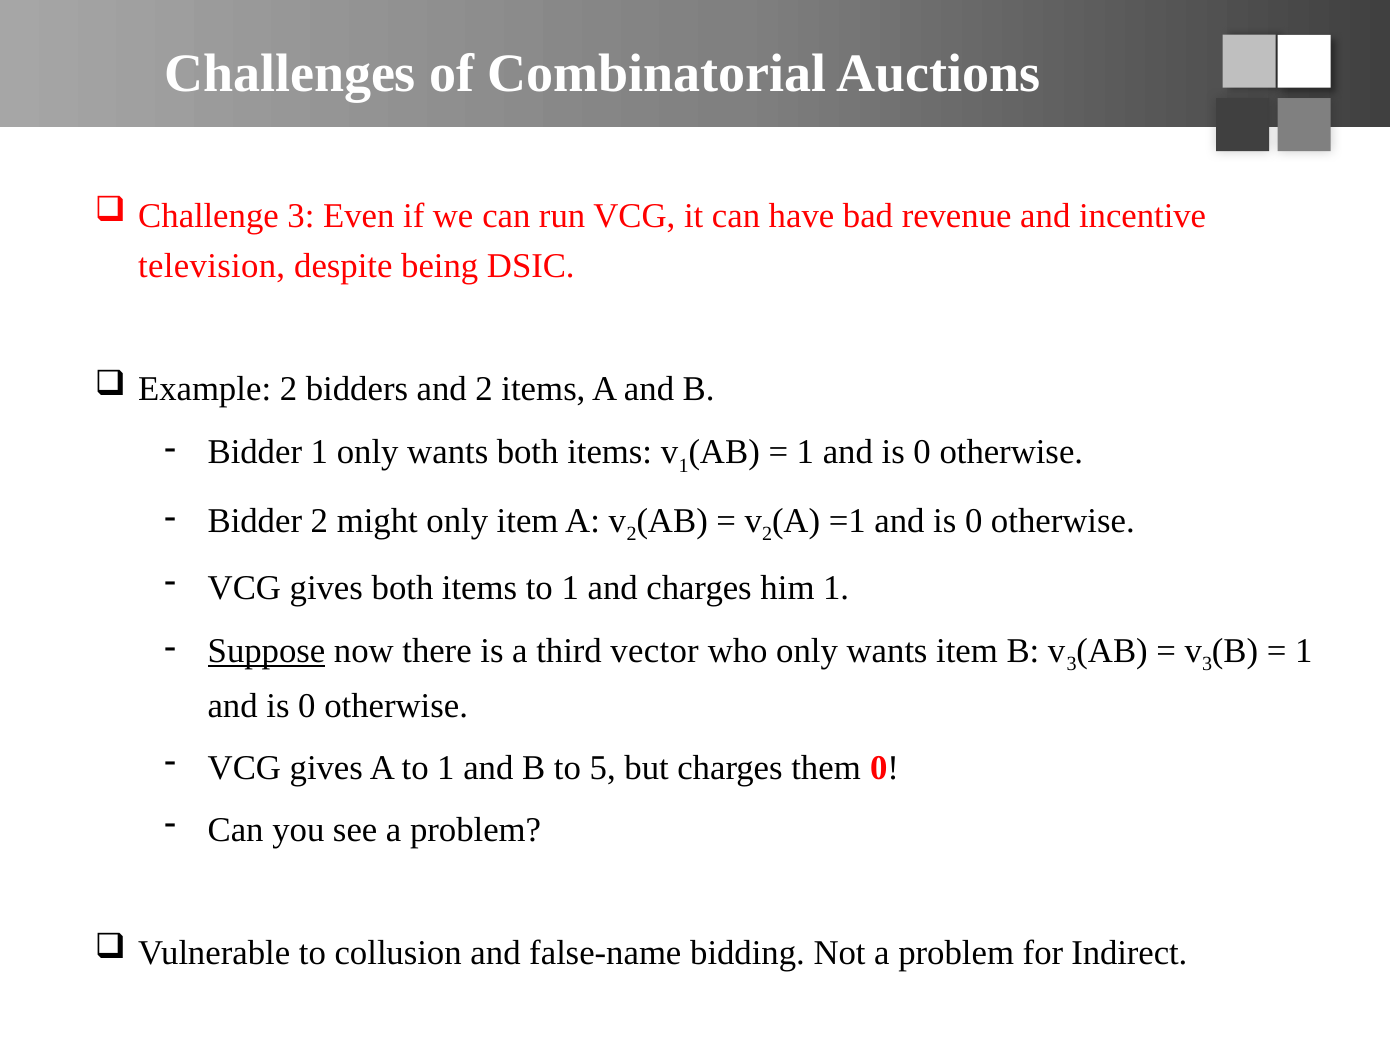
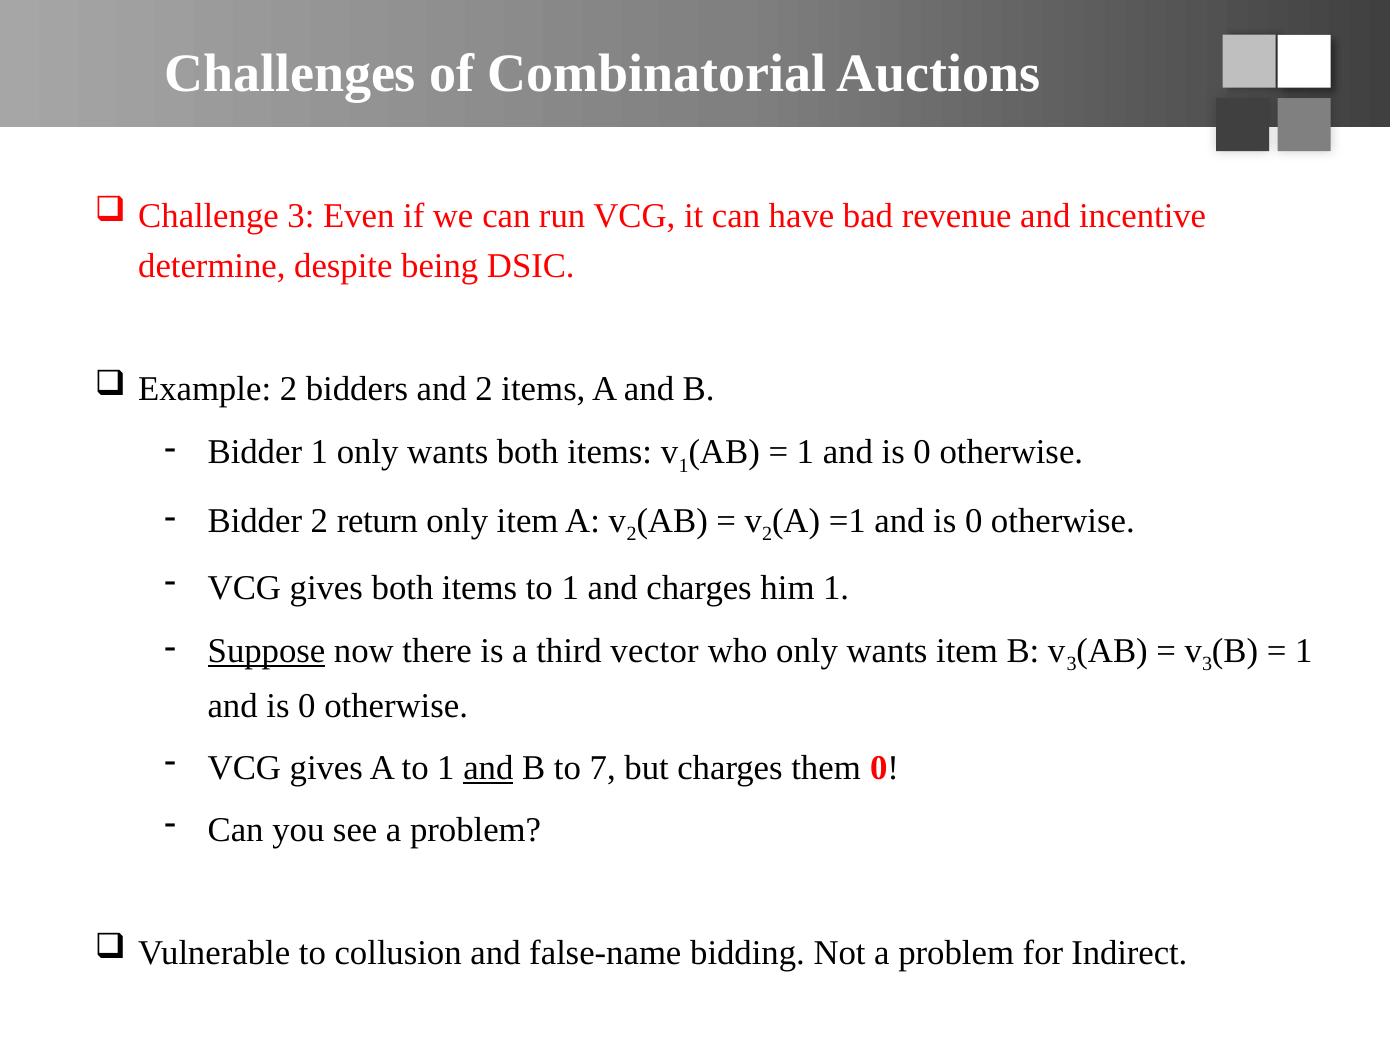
television: television -> determine
might: might -> return
and at (488, 768) underline: none -> present
5: 5 -> 7
